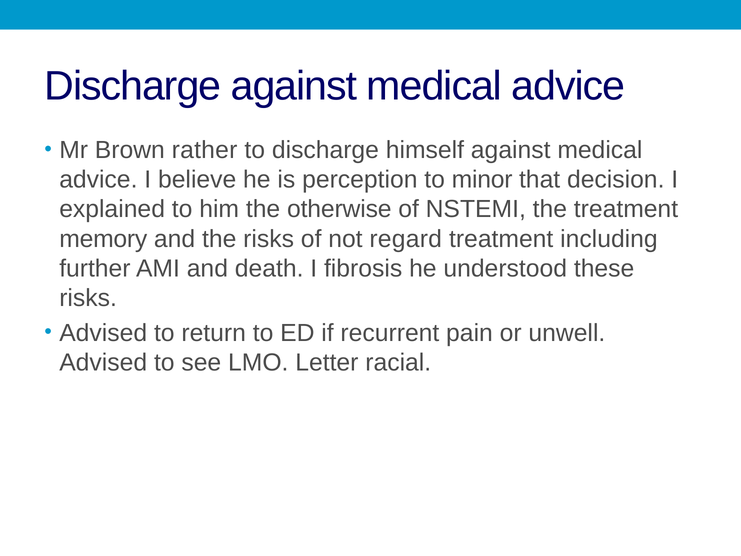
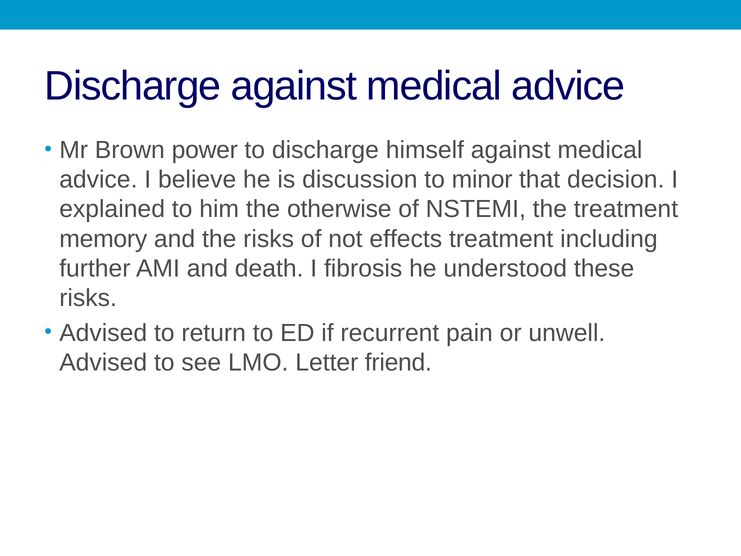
rather: rather -> power
perception: perception -> discussion
regard: regard -> effects
racial: racial -> friend
